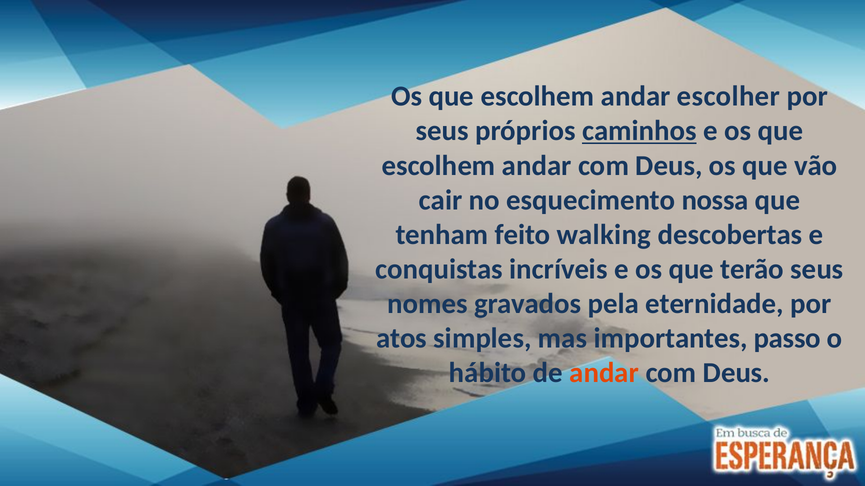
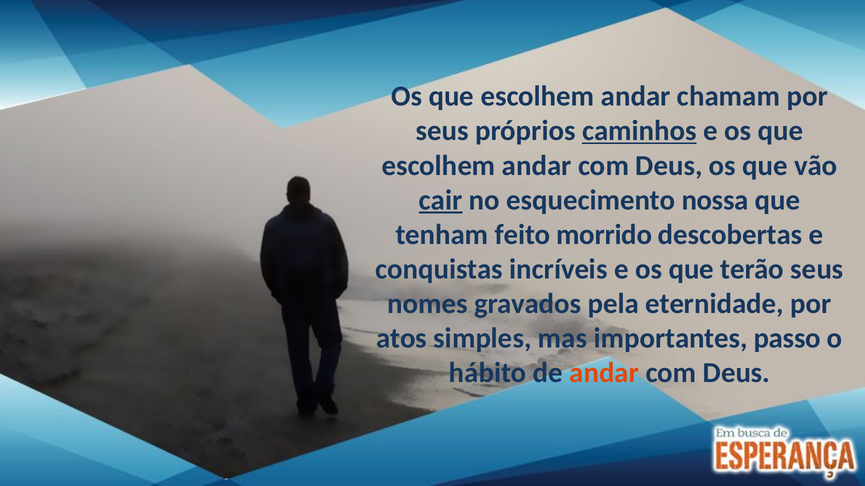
escolher: escolher -> chamam
cair underline: none -> present
walking: walking -> morrido
